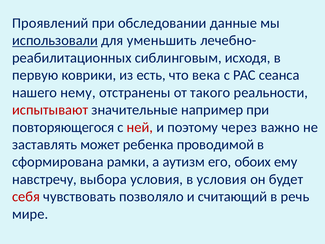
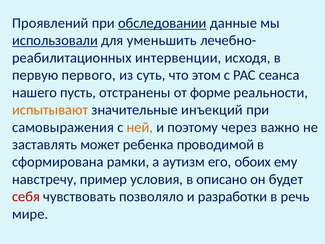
обследовании underline: none -> present
сиблинговым: сиблинговым -> интервенции
коврики: коврики -> первого
есть: есть -> суть
века: века -> этом
нему: нему -> пусть
такого: такого -> форме
испытывают colour: red -> orange
например: например -> инъекций
повторяющегося: повторяющегося -> самовыражения
ней colour: red -> orange
выбора: выбора -> пример
в условия: условия -> описано
считающий: считающий -> разработки
